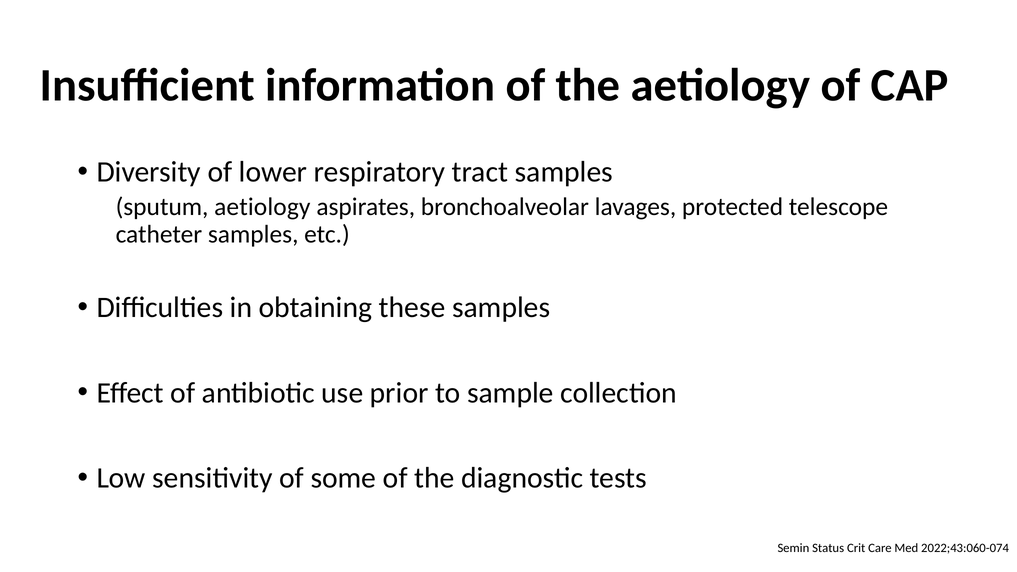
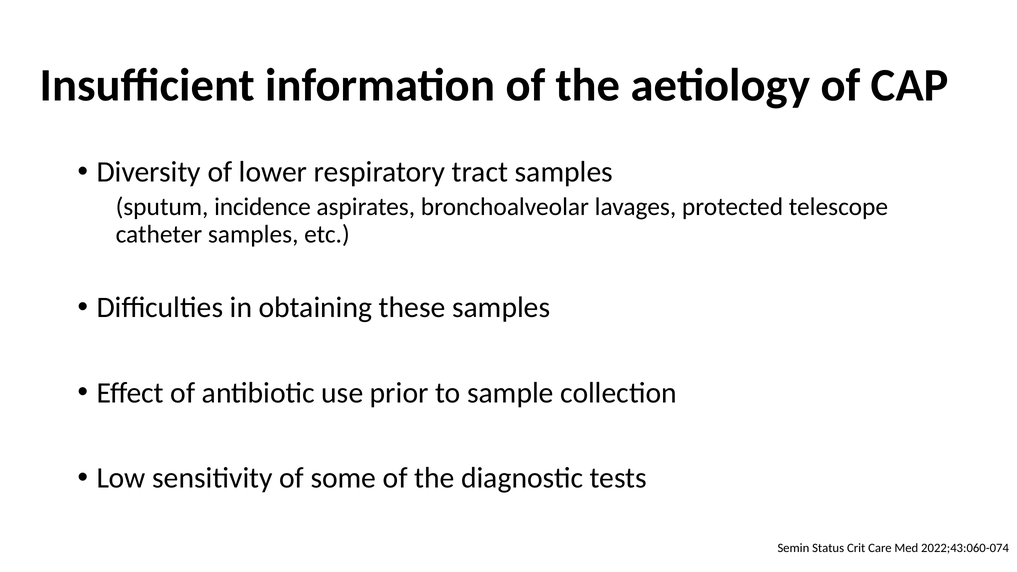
sputum aetiology: aetiology -> incidence
